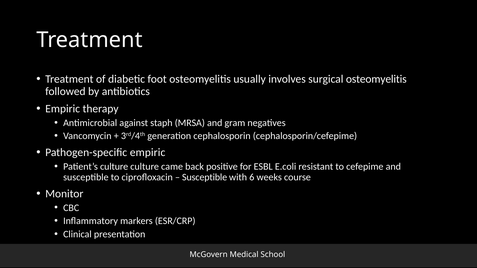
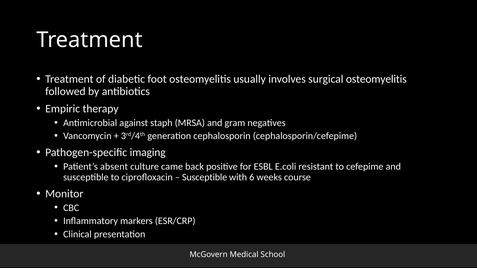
Pathogen-specific empiric: empiric -> imaging
Patient’s culture: culture -> absent
